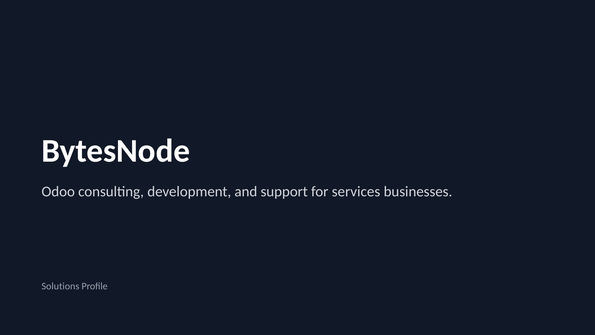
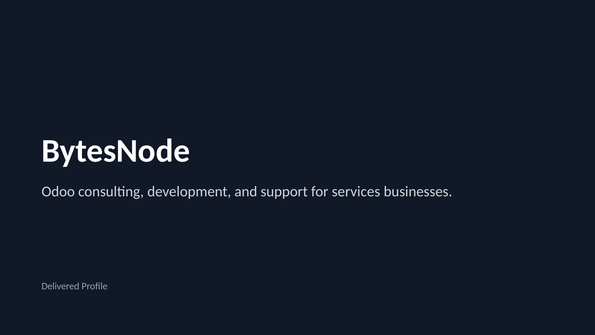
Solutions: Solutions -> Delivered
